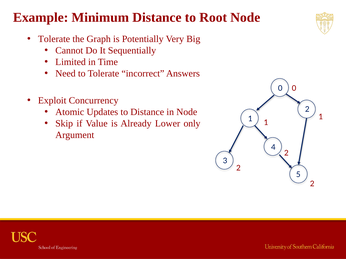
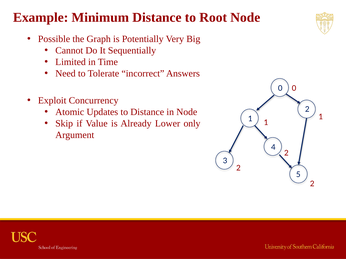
Tolerate at (54, 39): Tolerate -> Possible
